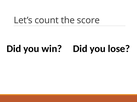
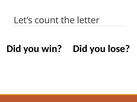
score: score -> letter
